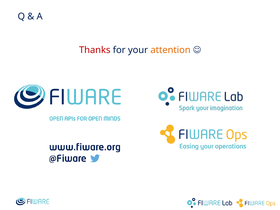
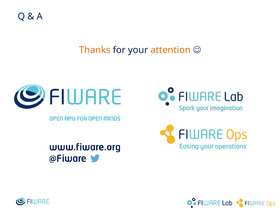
Thanks colour: red -> orange
